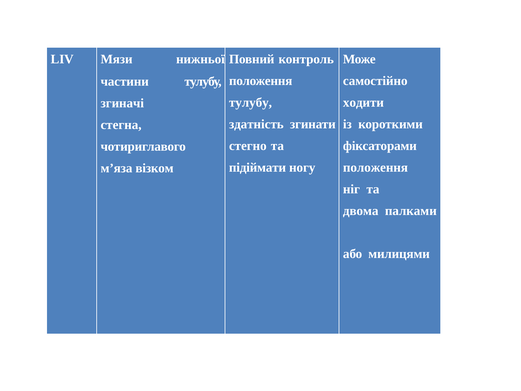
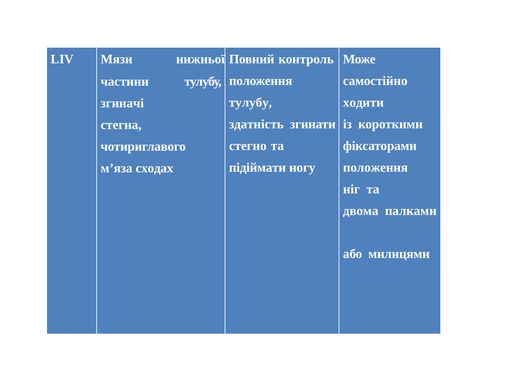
візком: візком -> сходах
